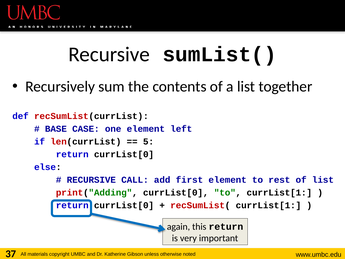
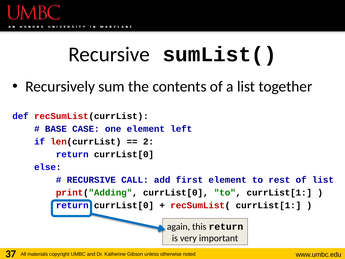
5: 5 -> 2
